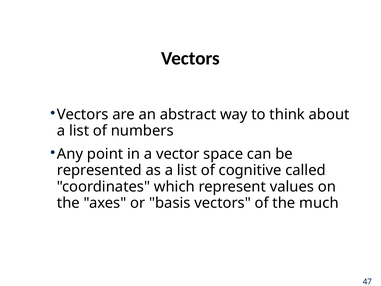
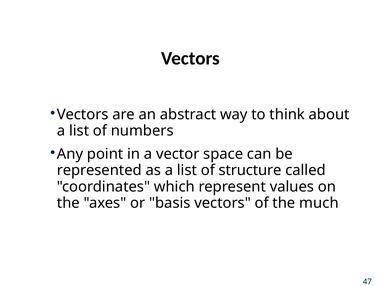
cognitive: cognitive -> structure
